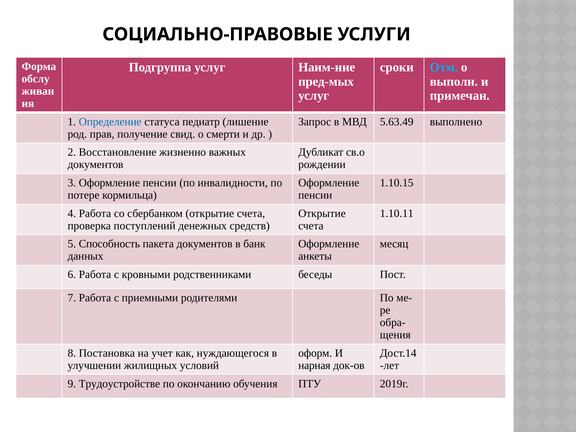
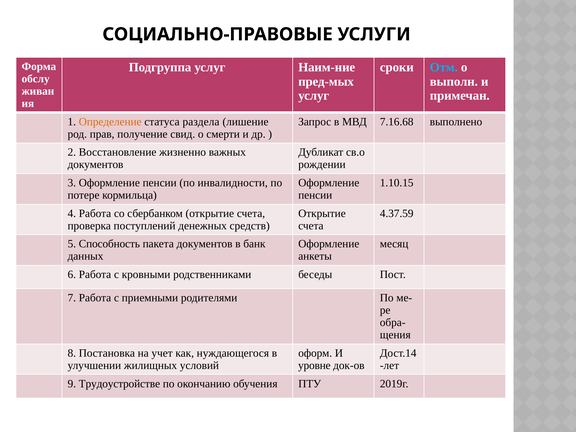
Определение colour: blue -> orange
педиатр: педиатр -> раздела
5.63.49: 5.63.49 -> 7.16.68
1.10.11: 1.10.11 -> 4.37.59
нарная: нарная -> уровне
